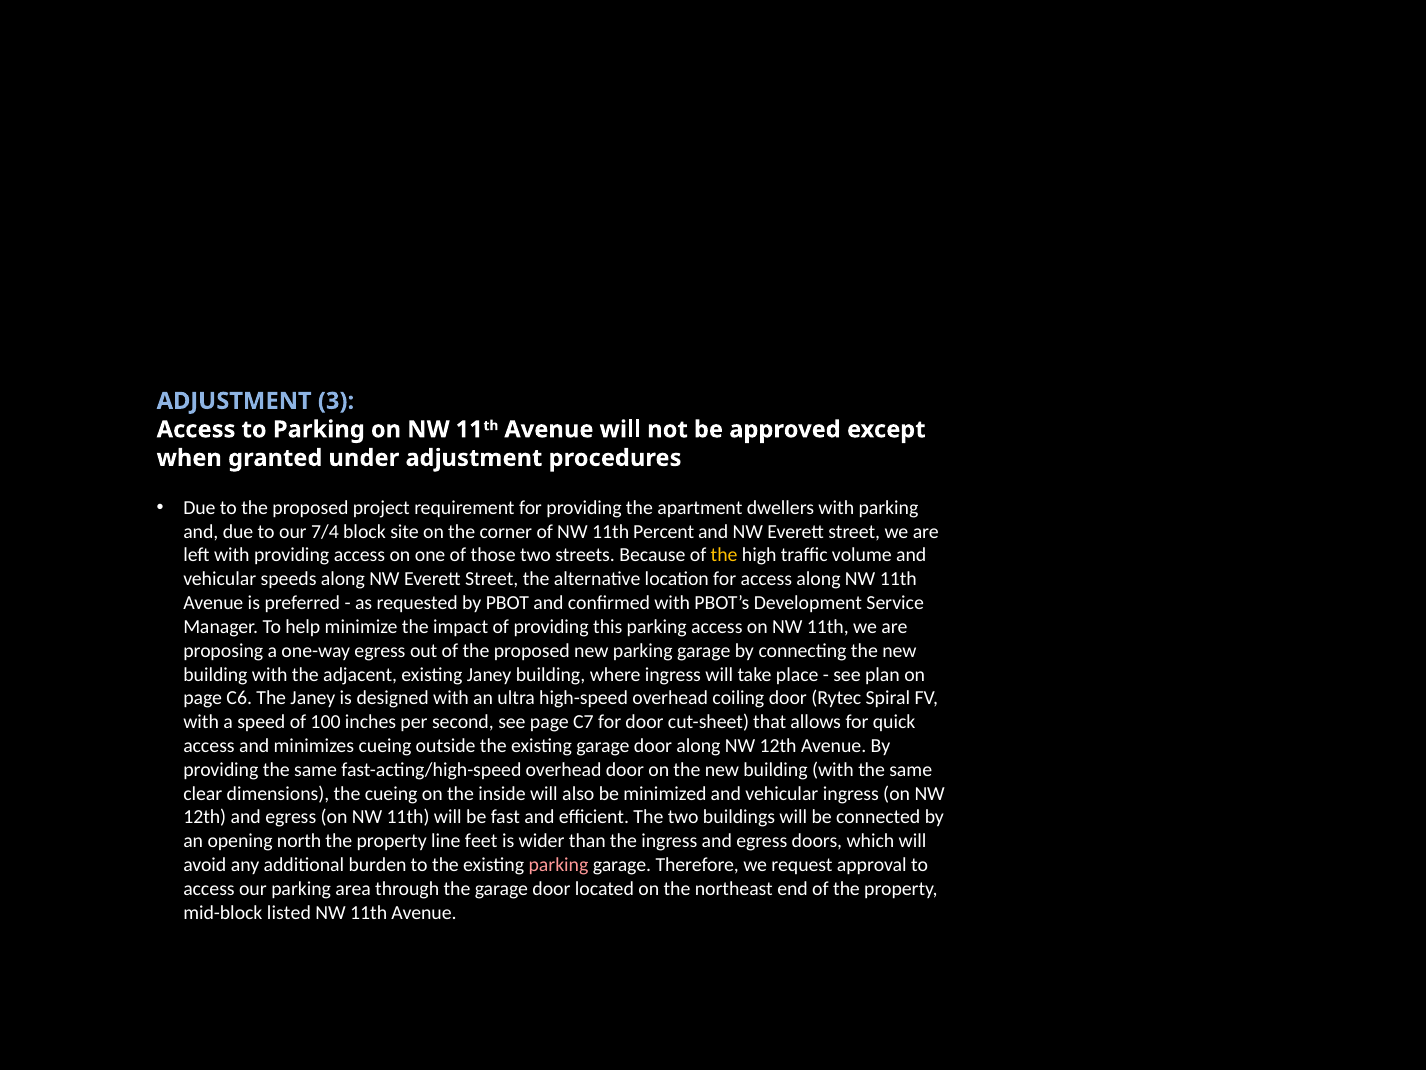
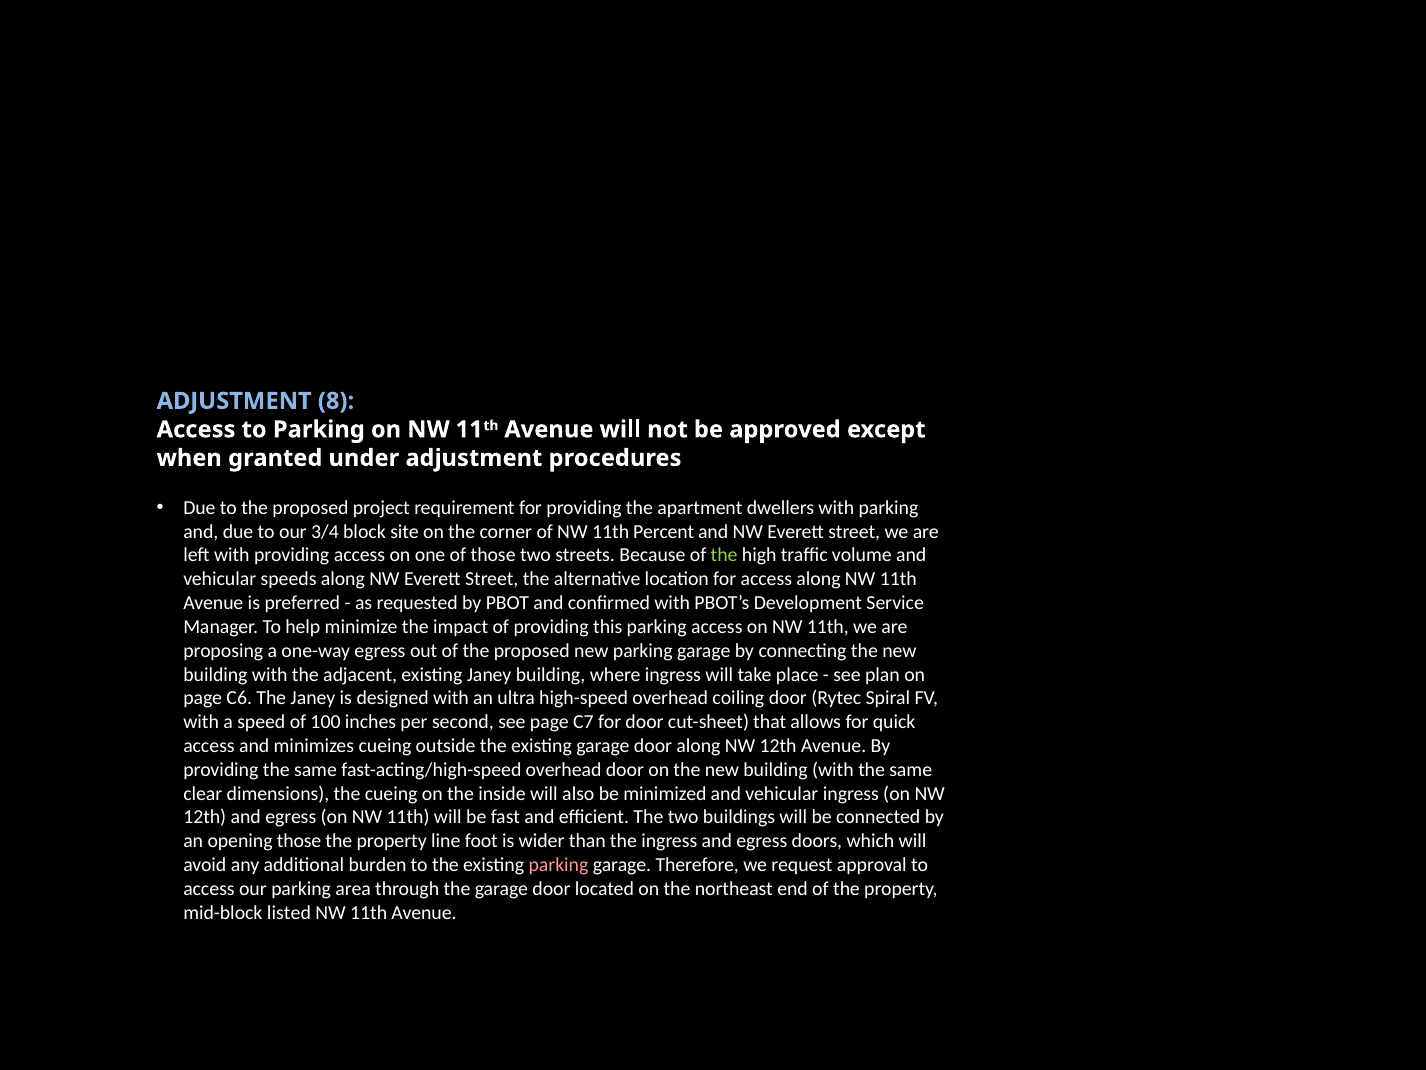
3: 3 -> 8
7/4: 7/4 -> 3/4
the at (724, 555) colour: yellow -> light green
opening north: north -> those
feet: feet -> foot
